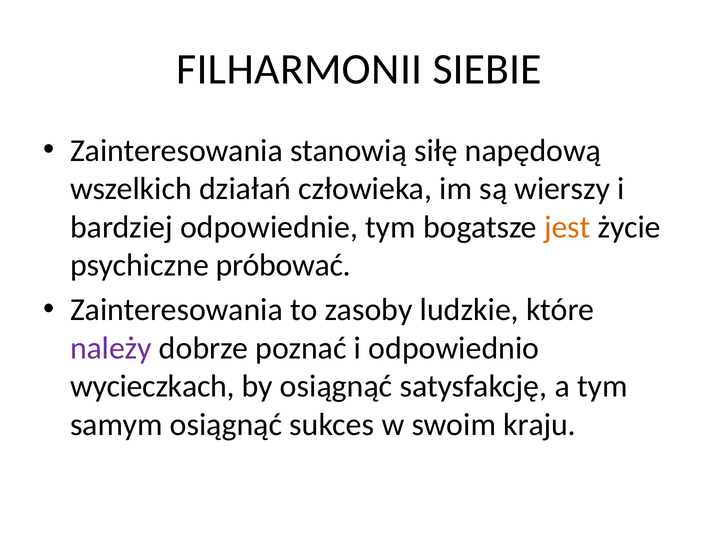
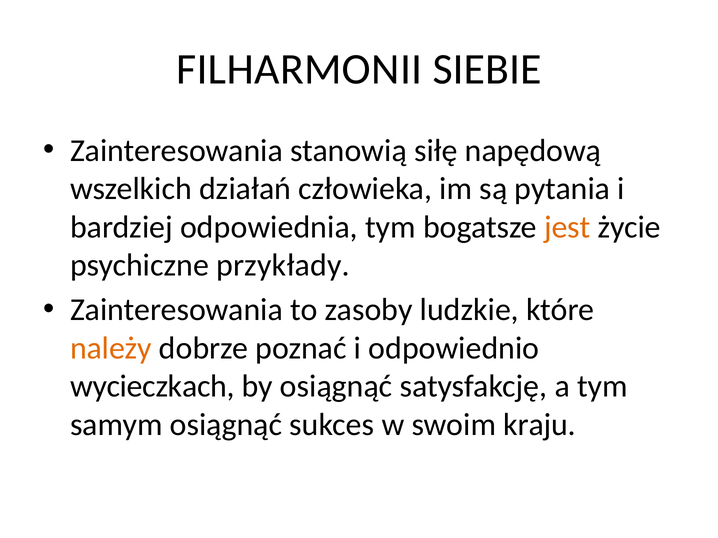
wierszy: wierszy -> pytania
odpowiednie: odpowiednie -> odpowiednia
próbować: próbować -> przykłady
należy colour: purple -> orange
